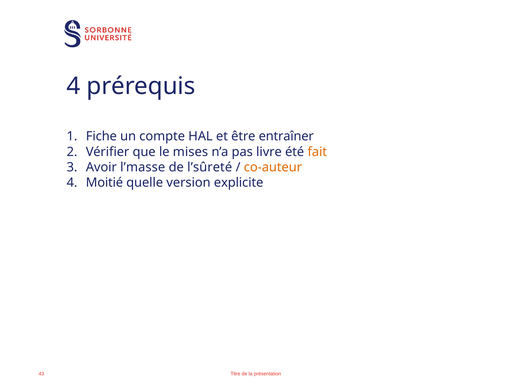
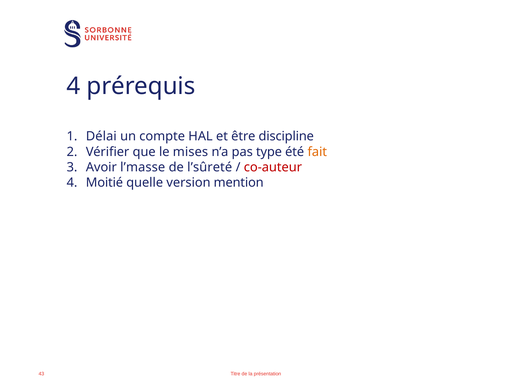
Fiche: Fiche -> Délai
entraîner: entraîner -> discipline
livre: livre -> type
co-auteur colour: orange -> red
explicite: explicite -> mention
